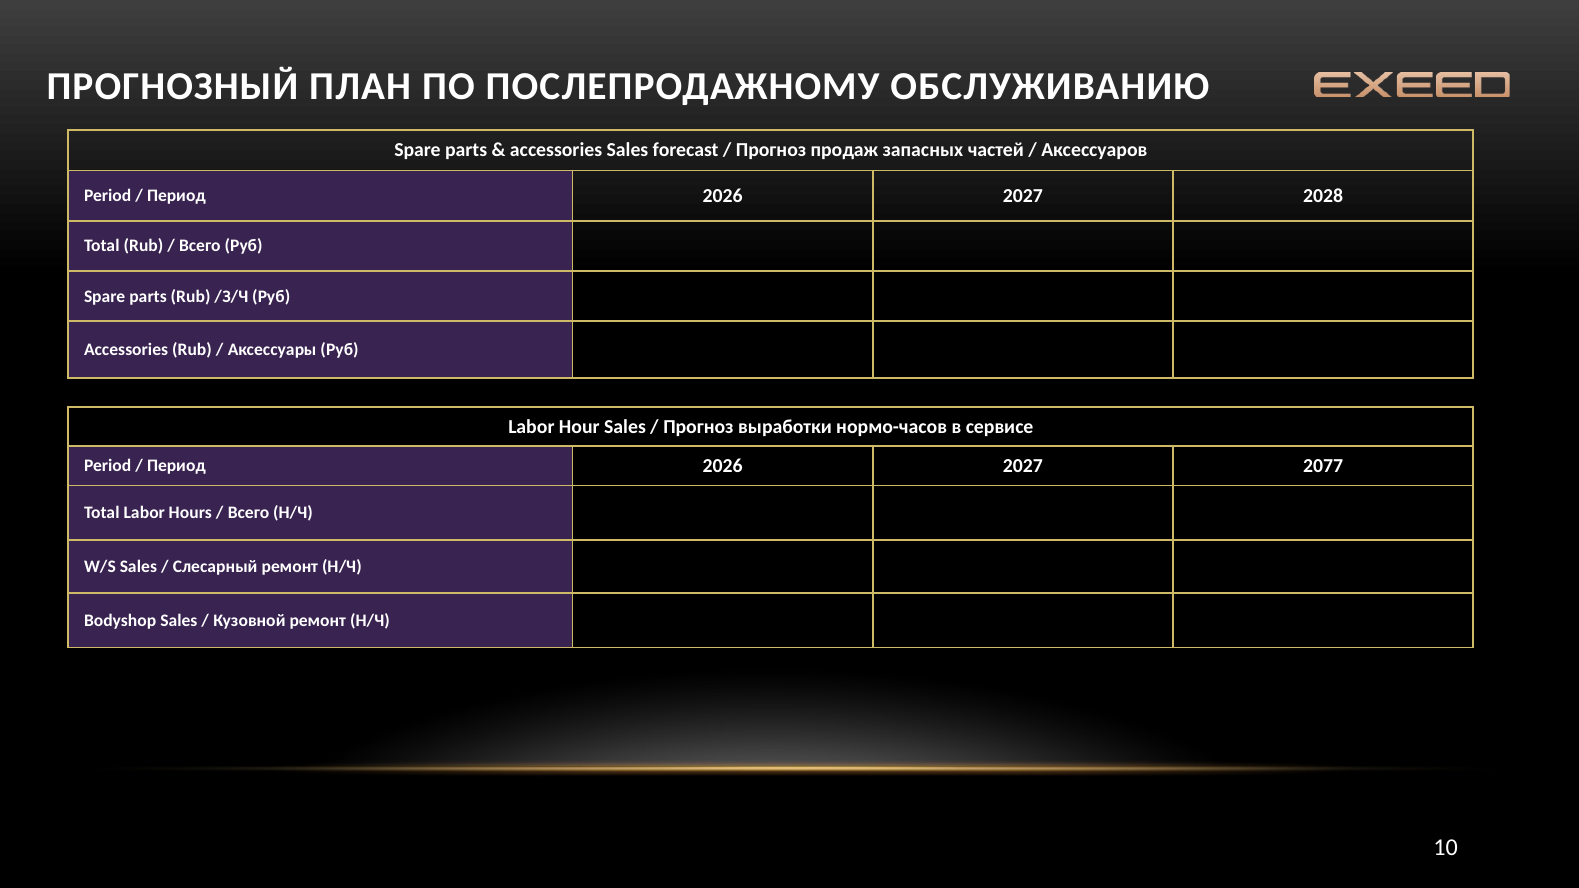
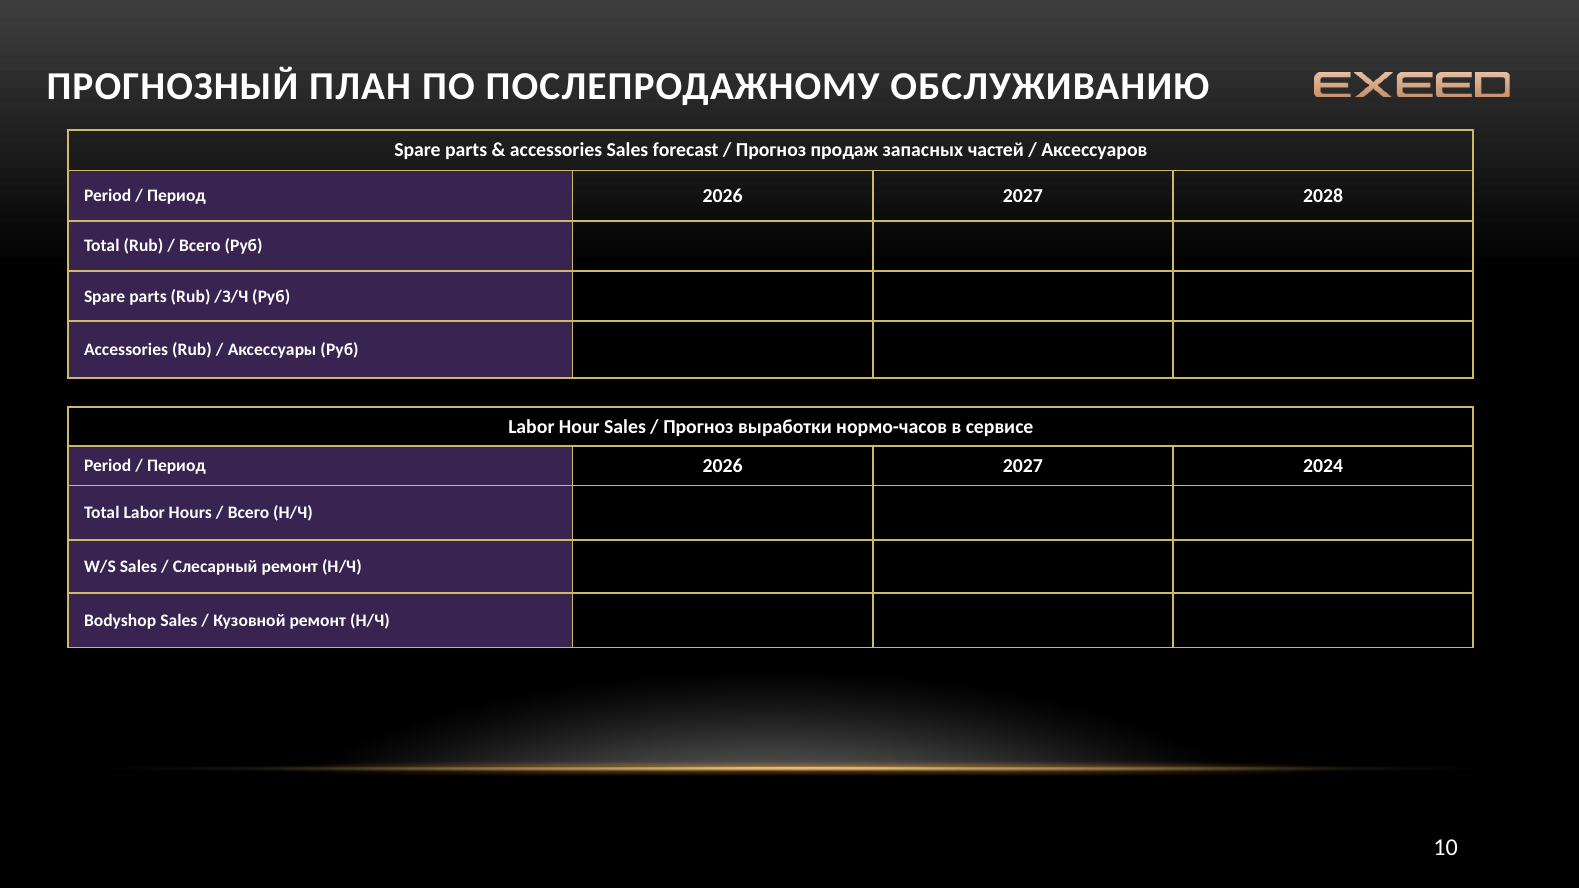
2077: 2077 -> 2024
